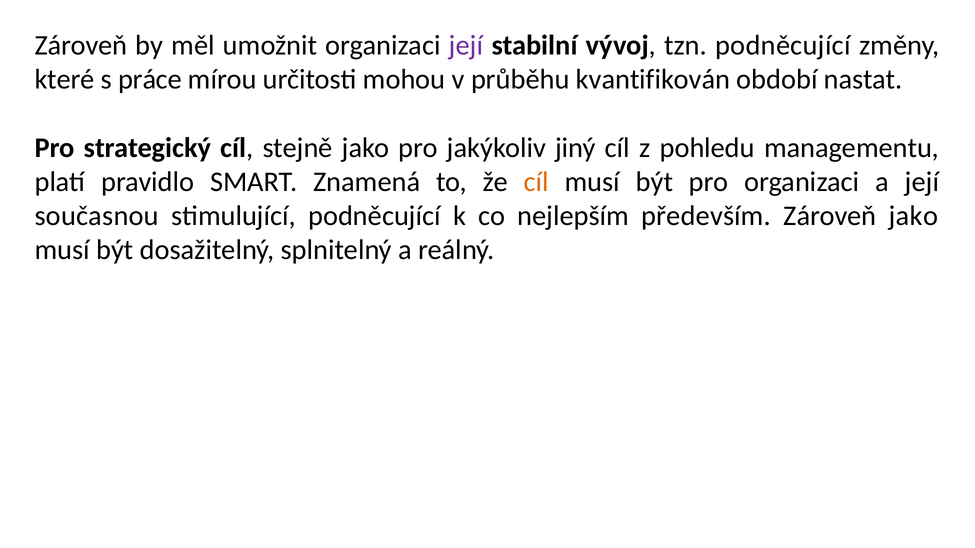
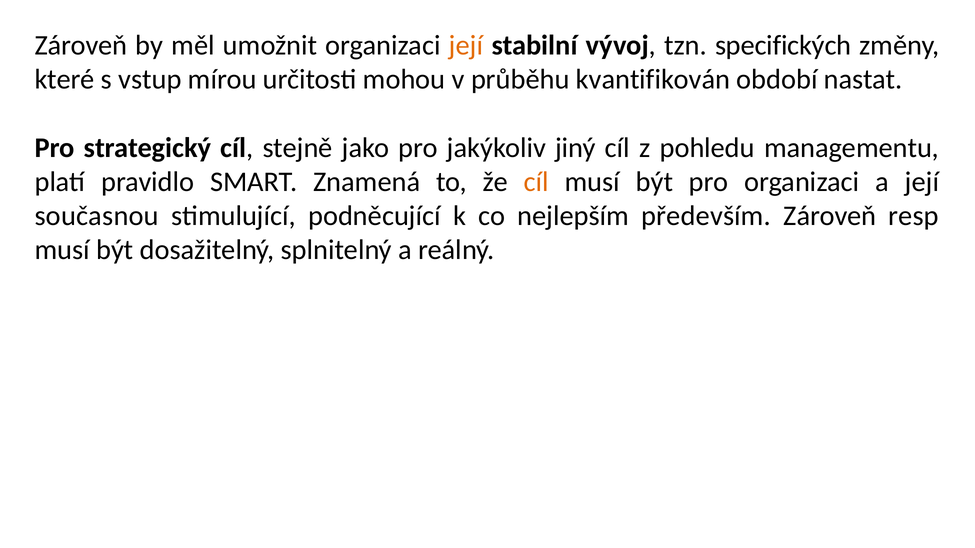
její at (466, 45) colour: purple -> orange
tzn podněcující: podněcující -> specifických
práce: práce -> vstup
Zároveň jako: jako -> resp
